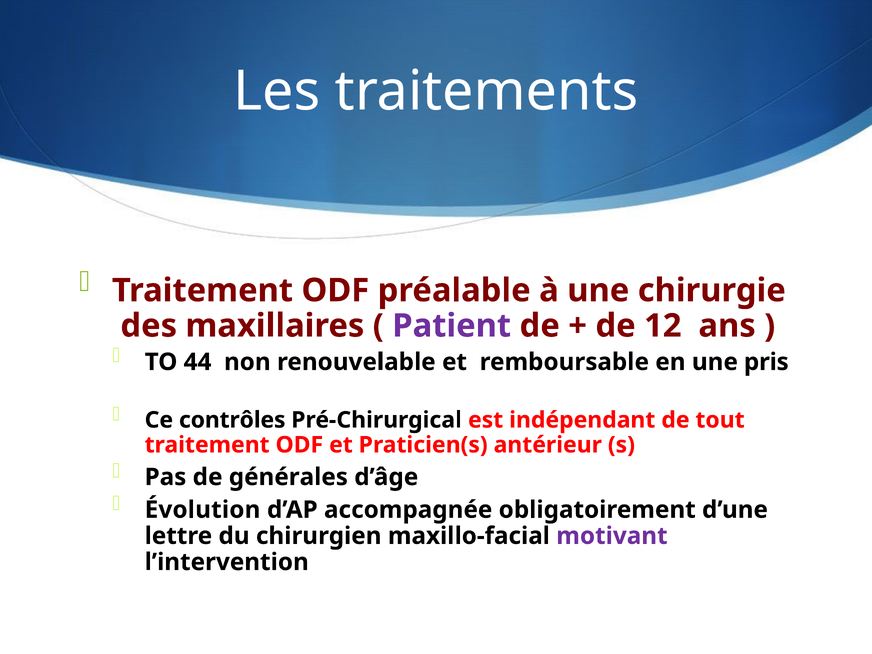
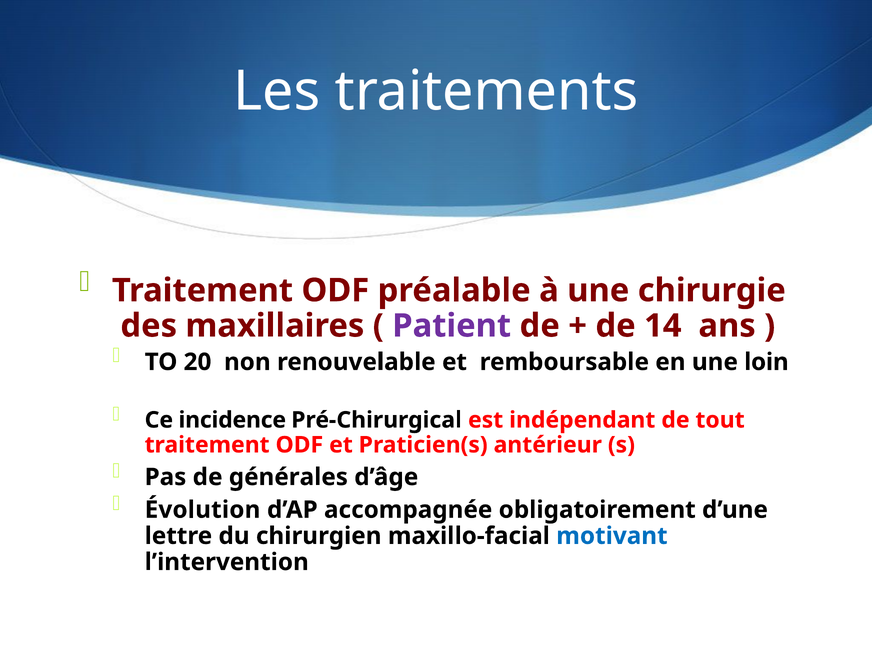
12: 12 -> 14
44: 44 -> 20
pris: pris -> loin
contrôles: contrôles -> incidence
motivant colour: purple -> blue
